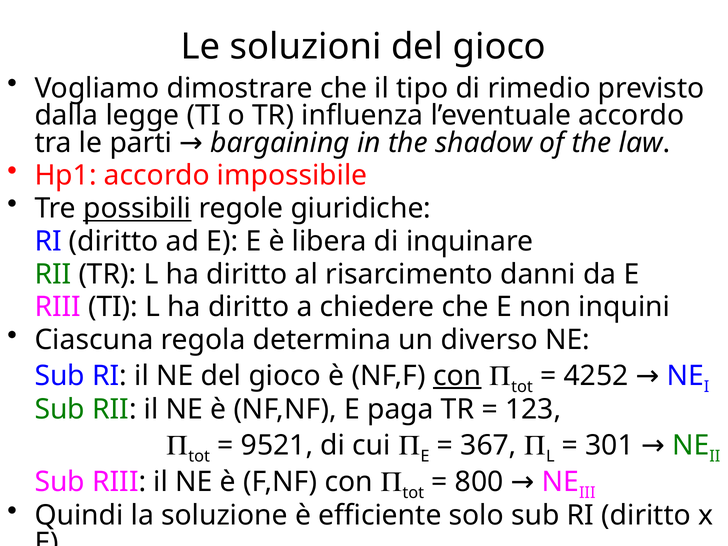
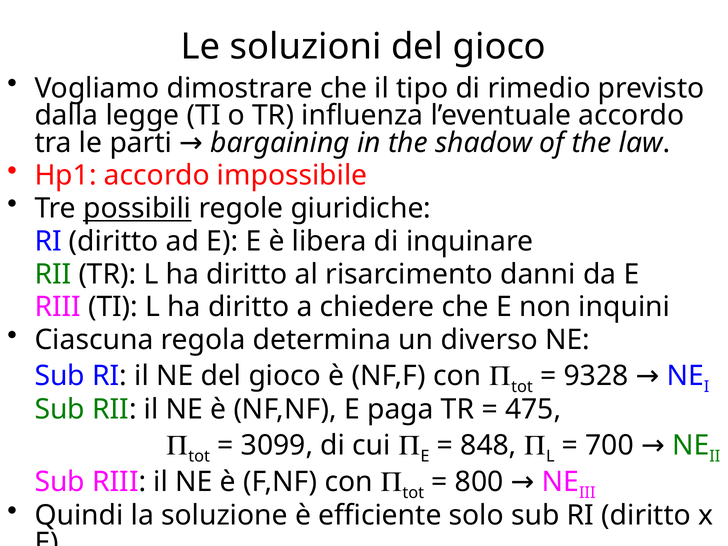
con at (457, 376) underline: present -> none
4252: 4252 -> 9328
123: 123 -> 475
9521: 9521 -> 3099
367: 367 -> 848
301: 301 -> 700
